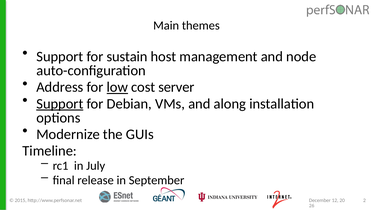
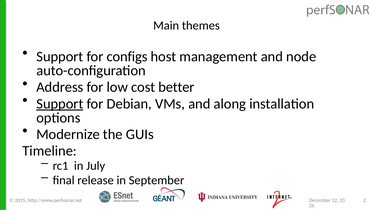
sustain: sustain -> configs
low underline: present -> none
server: server -> better
